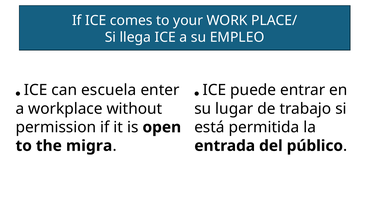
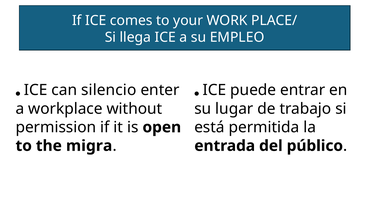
escuela: escuela -> silencio
